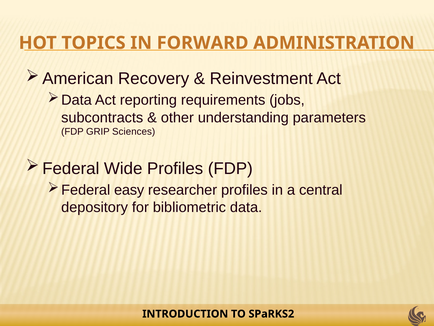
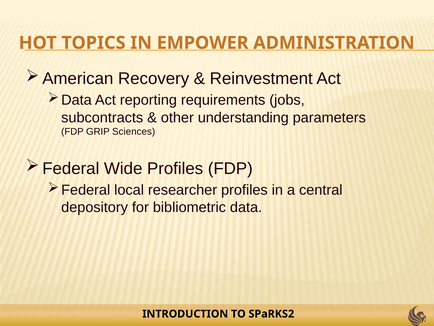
FORWARD: FORWARD -> EMPOWER
easy: easy -> local
